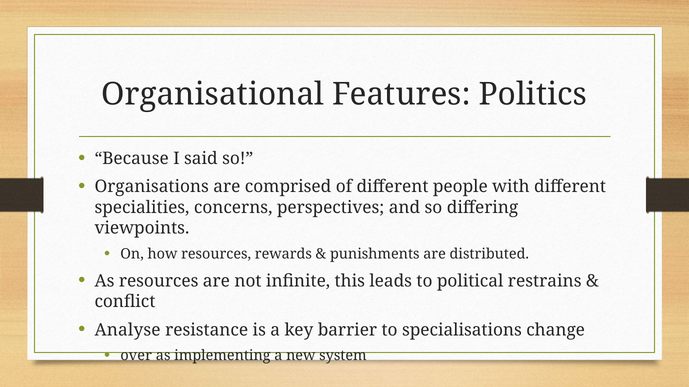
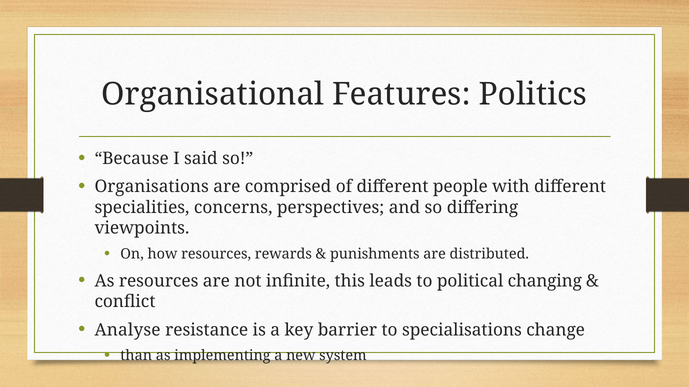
restrains: restrains -> changing
over: over -> than
